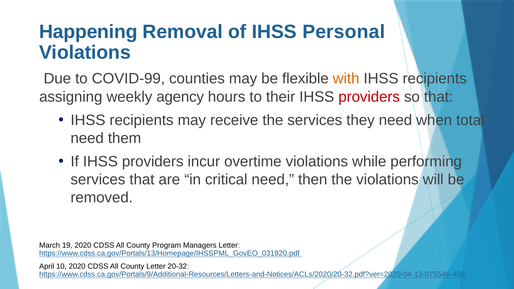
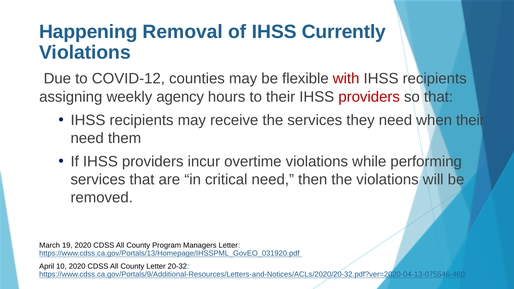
Personal: Personal -> Currently
COVID-99: COVID-99 -> COVID-12
with colour: orange -> red
when total: total -> their
